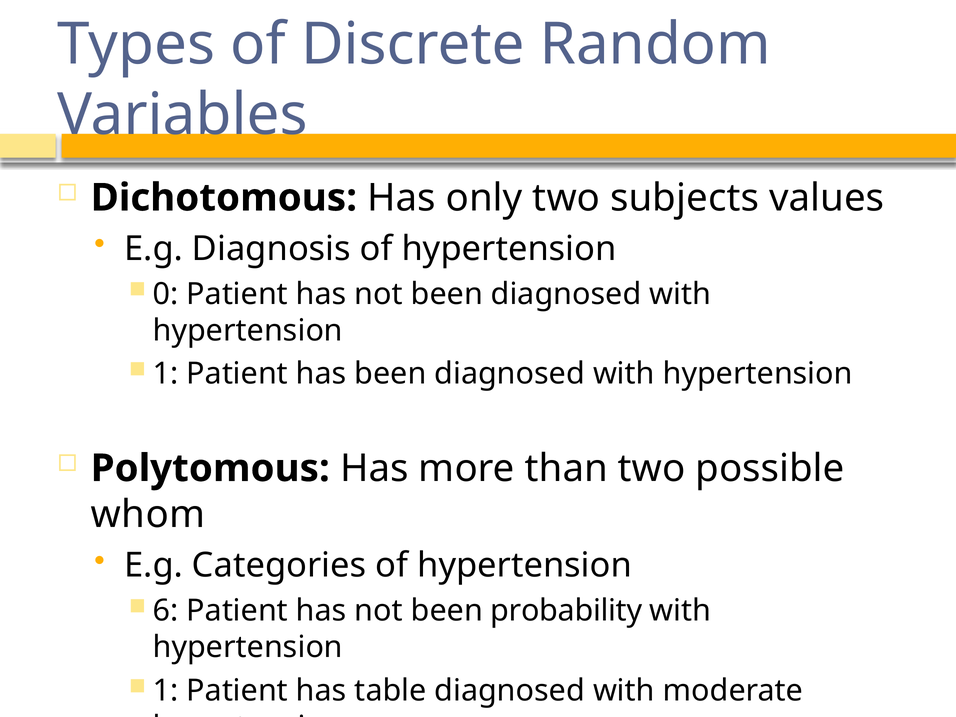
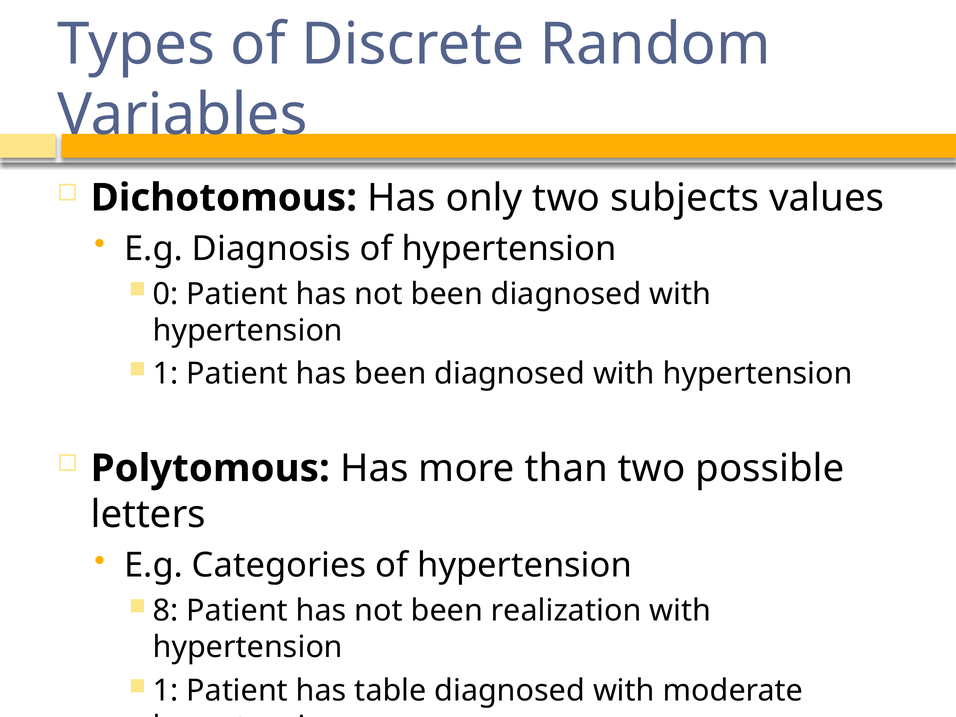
whom: whom -> letters
6: 6 -> 8
probability: probability -> realization
